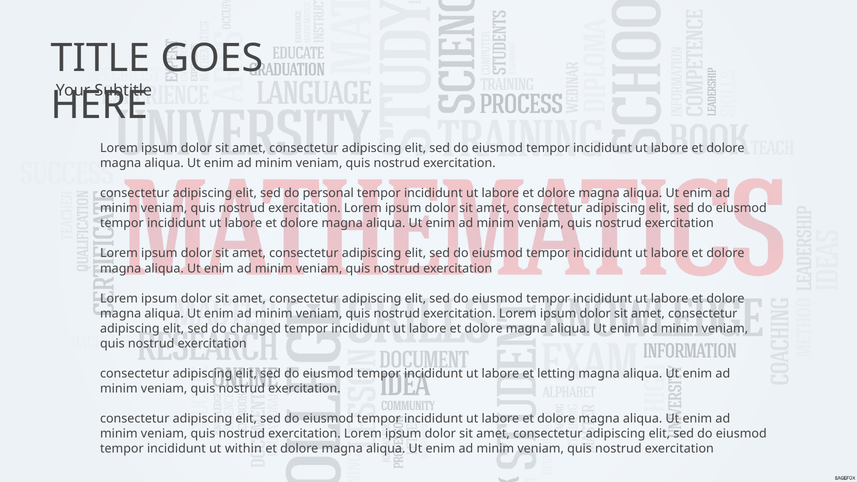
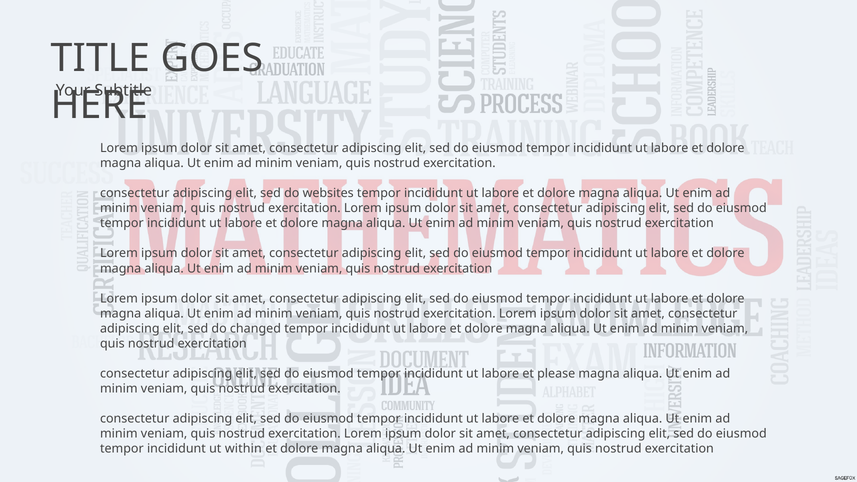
personal: personal -> websites
letting: letting -> please
